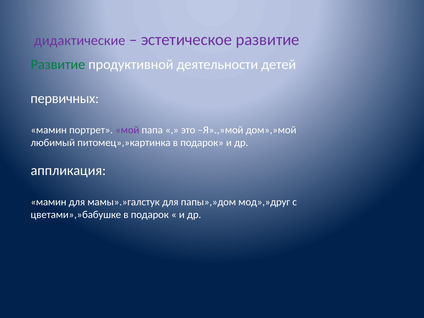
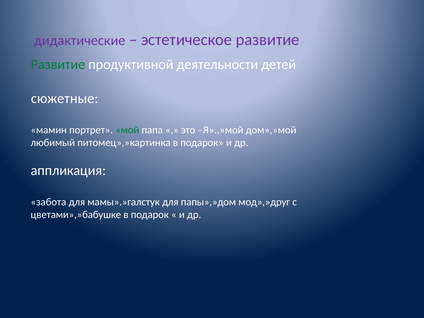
первичных: первичных -> сюжетные
мой colour: purple -> green
мамин at (49, 202): мамин -> забота
